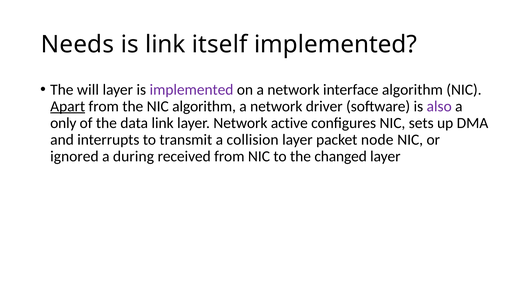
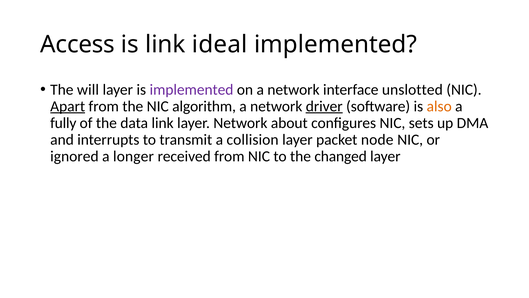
Needs: Needs -> Access
itself: itself -> ideal
interface algorithm: algorithm -> unslotted
driver underline: none -> present
also colour: purple -> orange
only: only -> fully
active: active -> about
during: during -> longer
